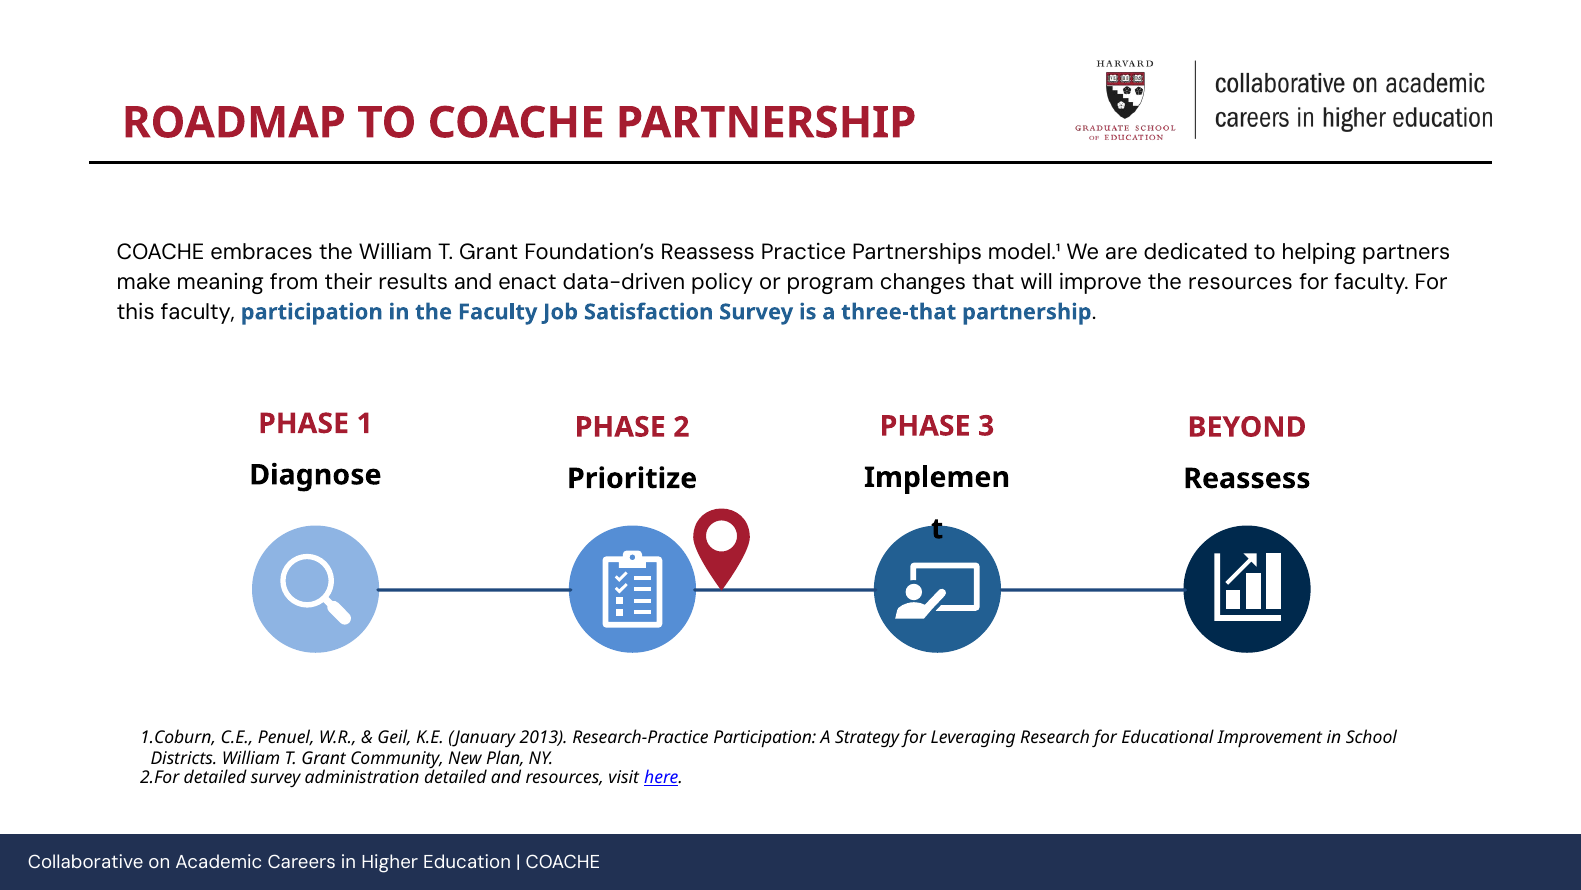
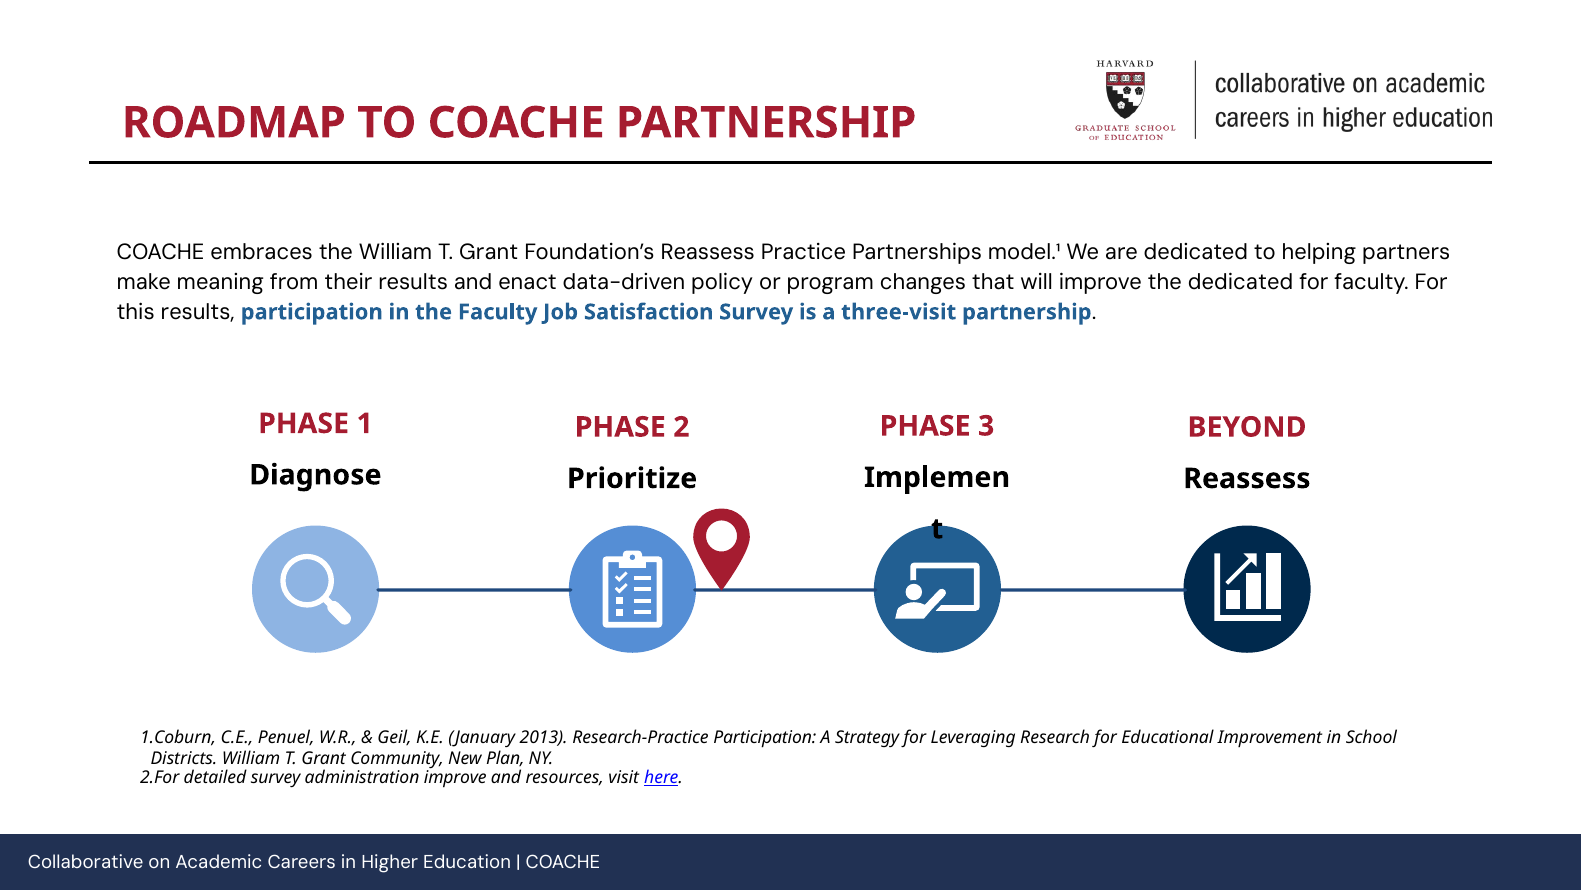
the resources: resources -> dedicated
this faculty: faculty -> results
three-that: three-that -> three-visit
administration detailed: detailed -> improve
